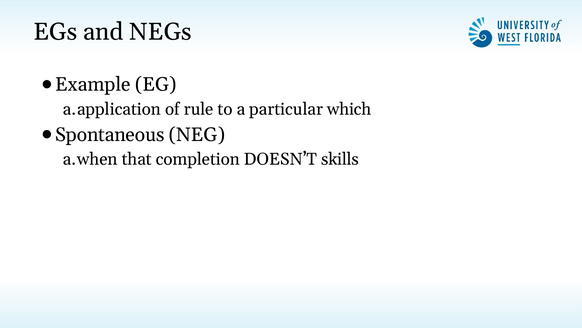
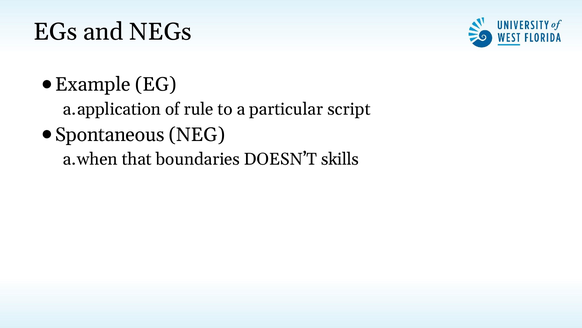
which: which -> script
completion: completion -> boundaries
